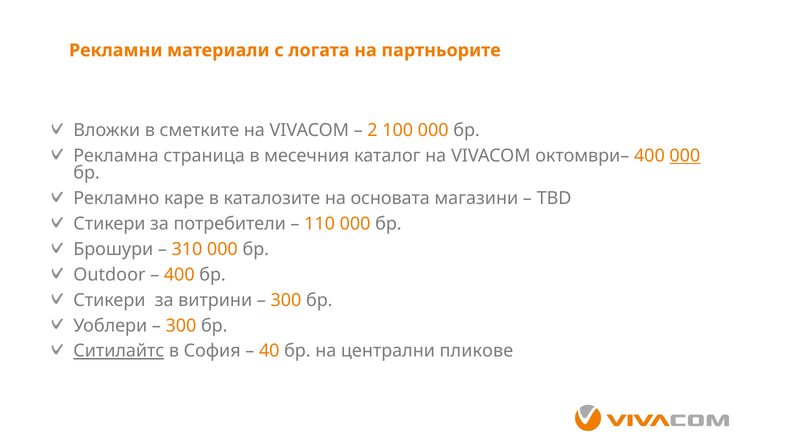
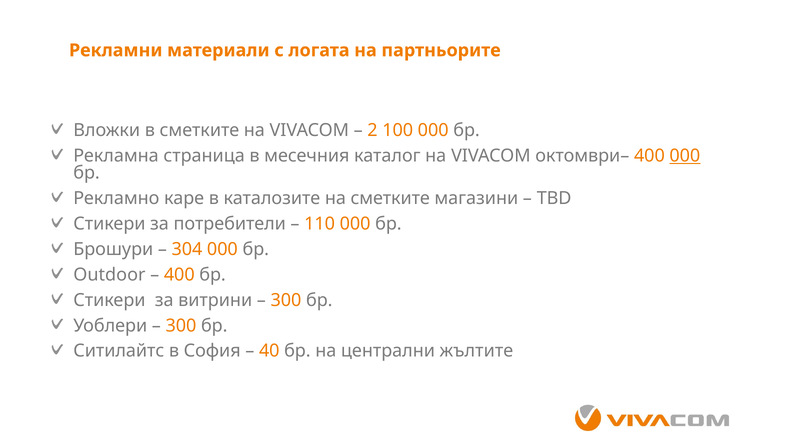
на основата: основата -> сметките
310: 310 -> 304
Ситилайтс underline: present -> none
пликове: пликове -> жълтите
